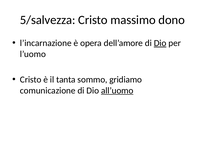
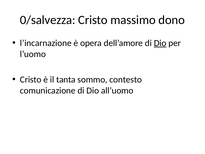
5/salvezza: 5/salvezza -> 0/salvezza
gridiamo: gridiamo -> contesto
all’uomo underline: present -> none
